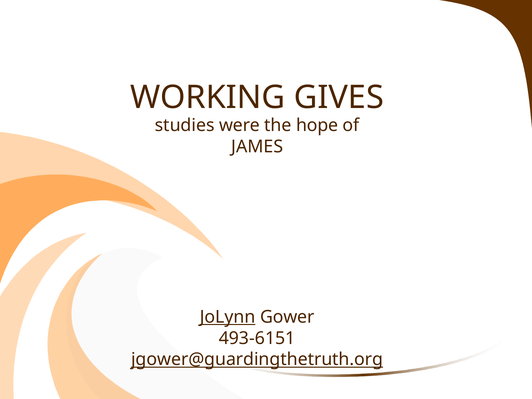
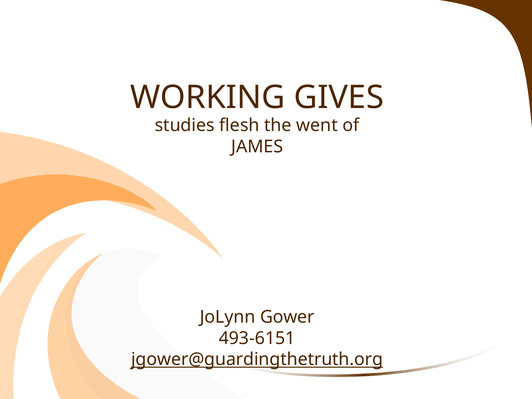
were: were -> flesh
hope: hope -> went
JoLynn underline: present -> none
